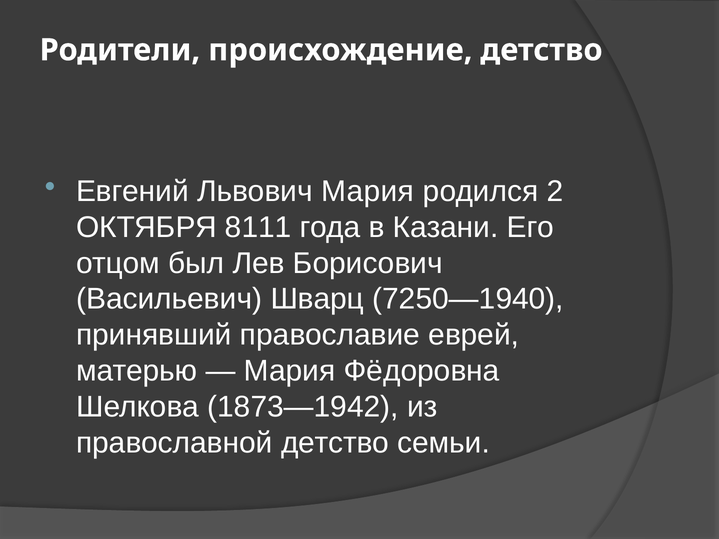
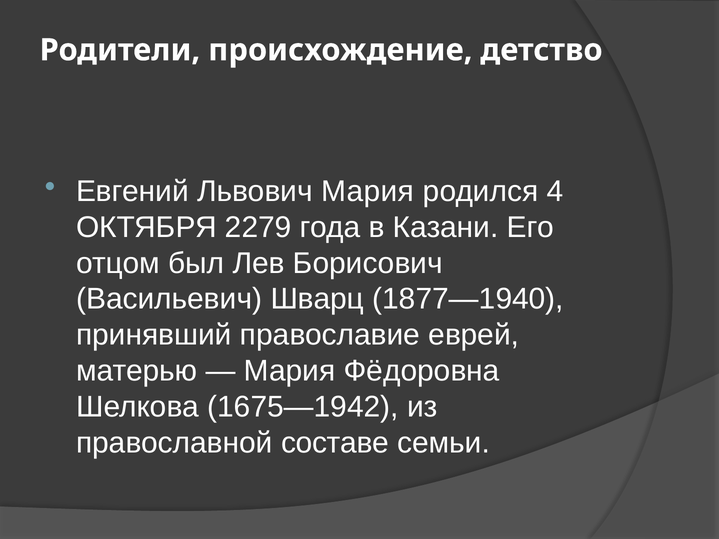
2: 2 -> 4
8111: 8111 -> 2279
7250—1940: 7250—1940 -> 1877—1940
1873—1942: 1873—1942 -> 1675—1942
православной детство: детство -> составе
